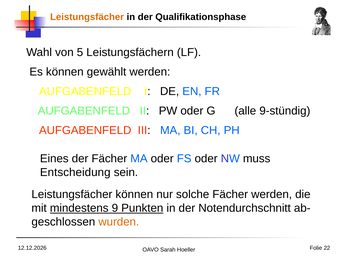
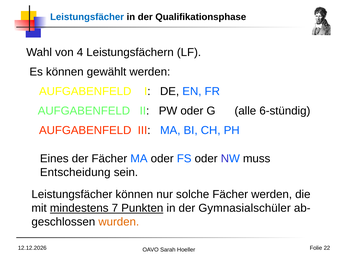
Leistungsfächer at (87, 17) colour: orange -> blue
5: 5 -> 4
9-stündig: 9-stündig -> 6-stündig
9: 9 -> 7
Notendurchschnitt: Notendurchschnitt -> Gymnasialschüler
